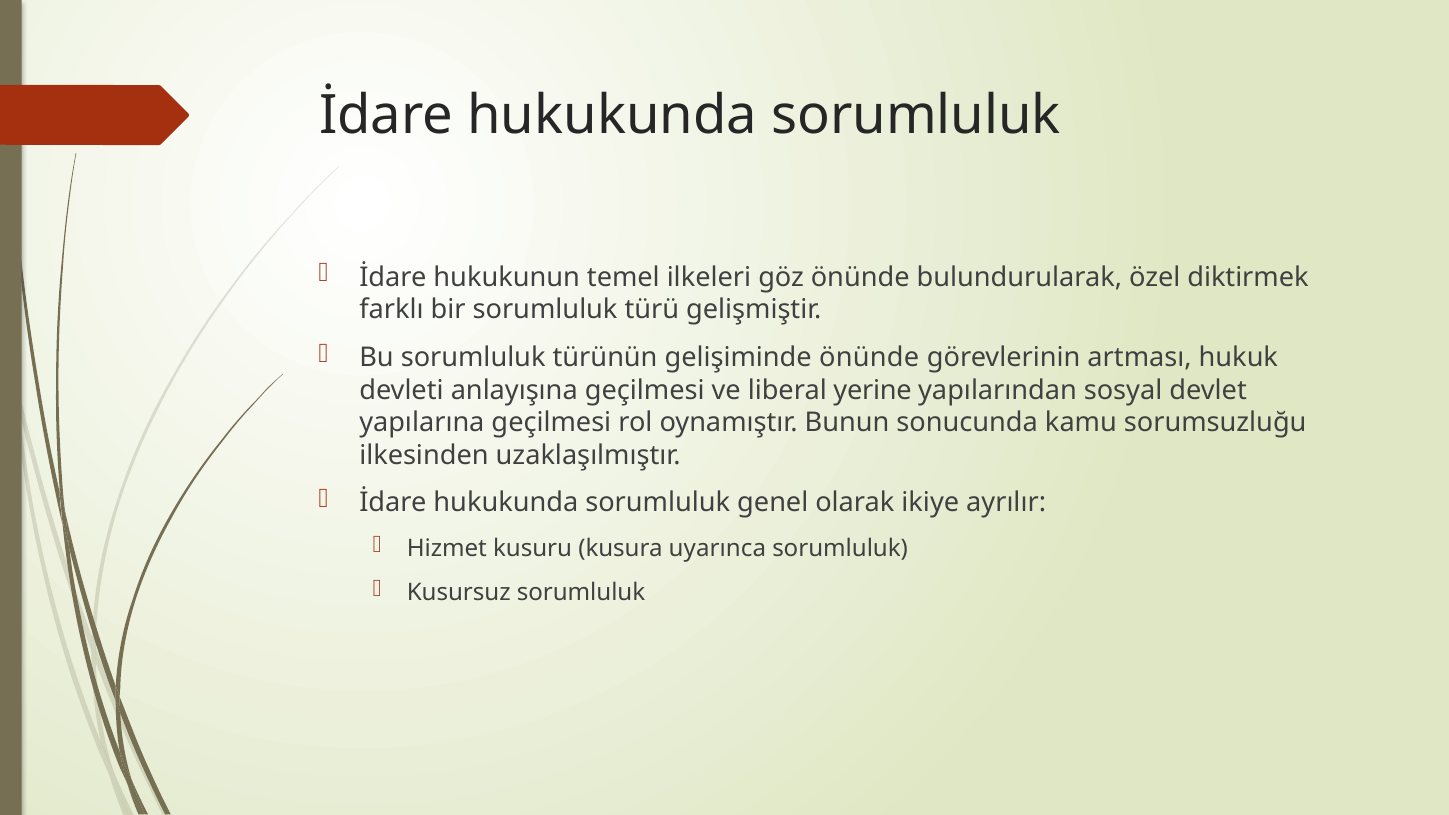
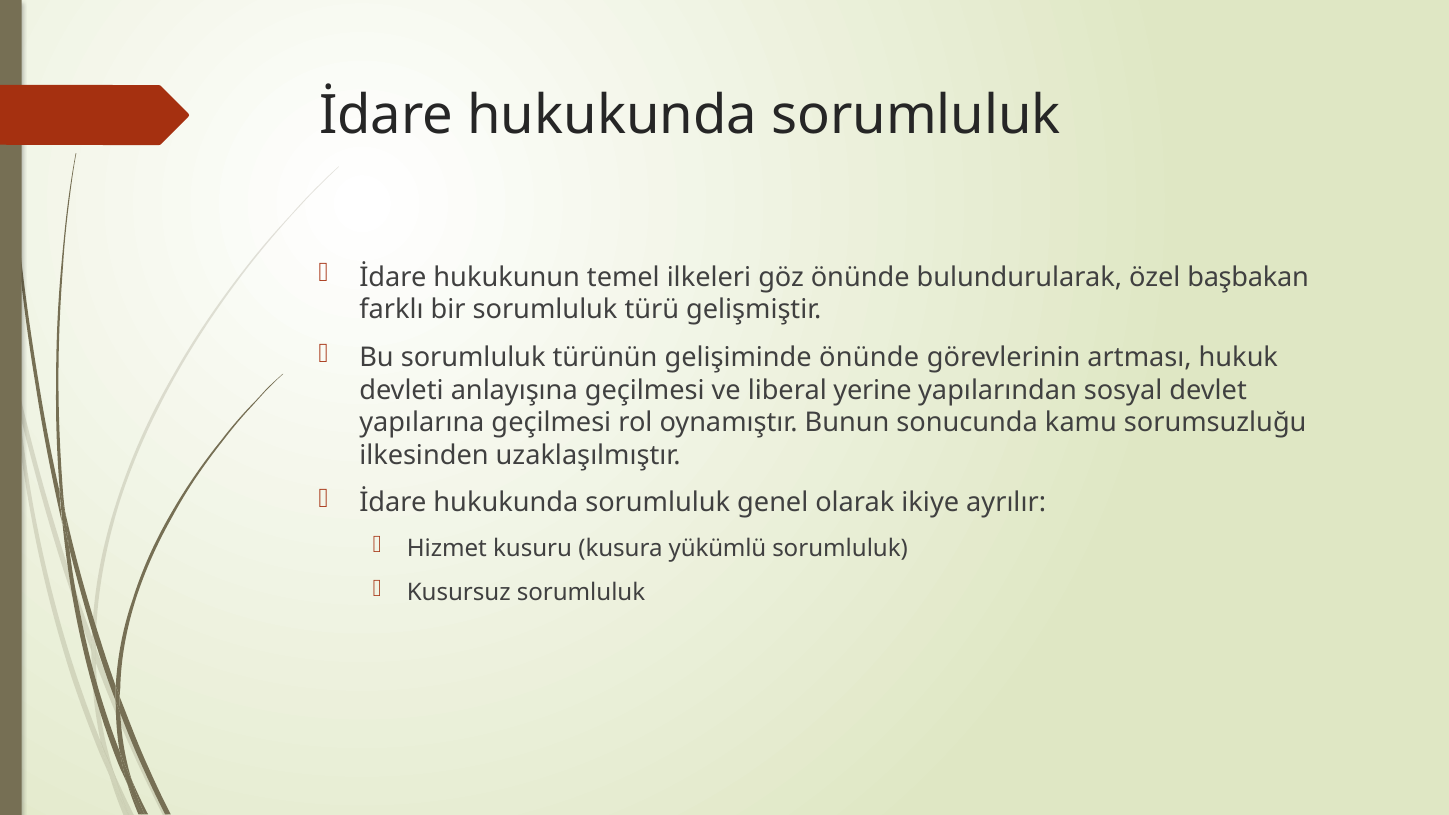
diktirmek: diktirmek -> başbakan
uyarınca: uyarınca -> yükümlü
